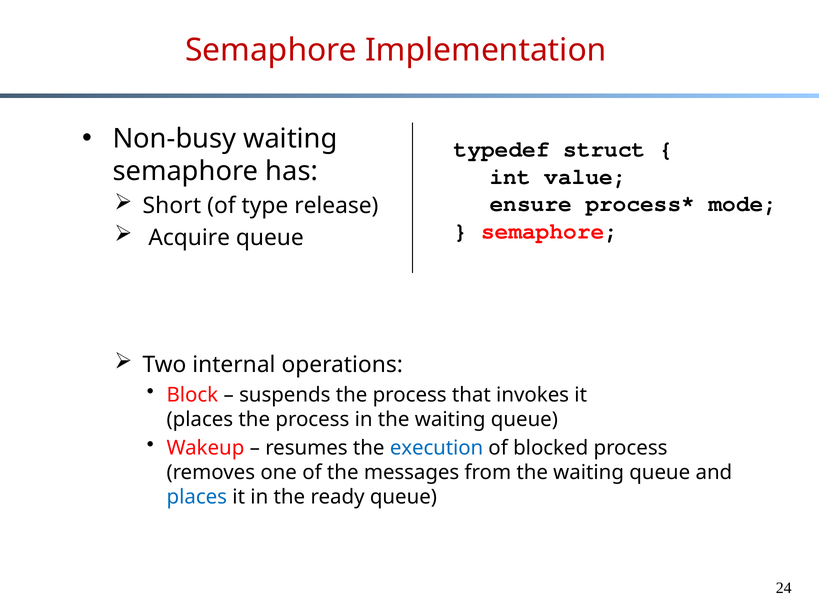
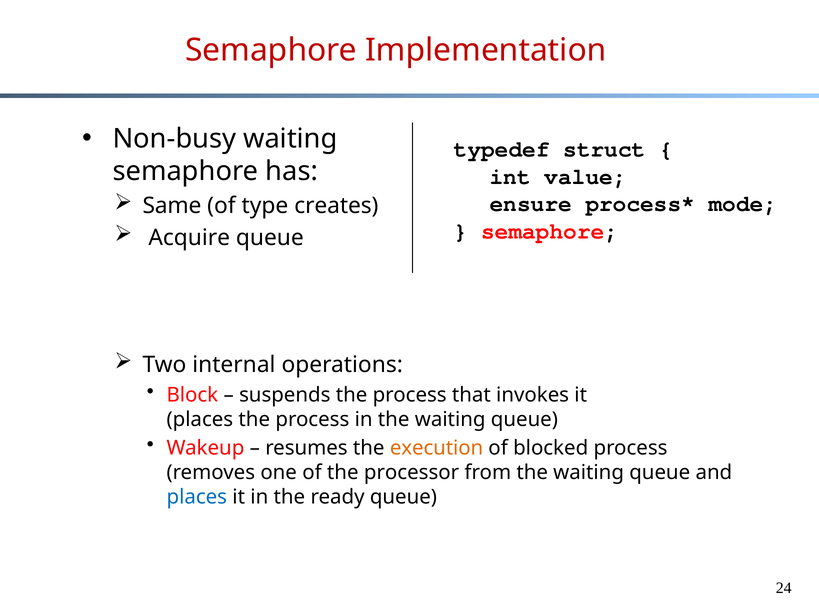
Short: Short -> Same
release: release -> creates
execution colour: blue -> orange
messages: messages -> processor
